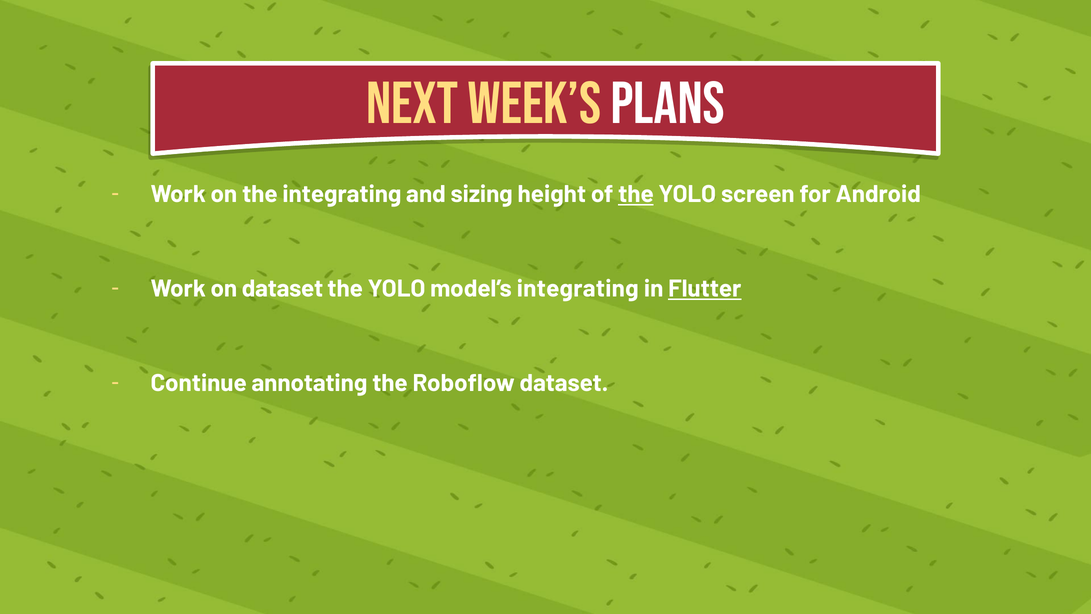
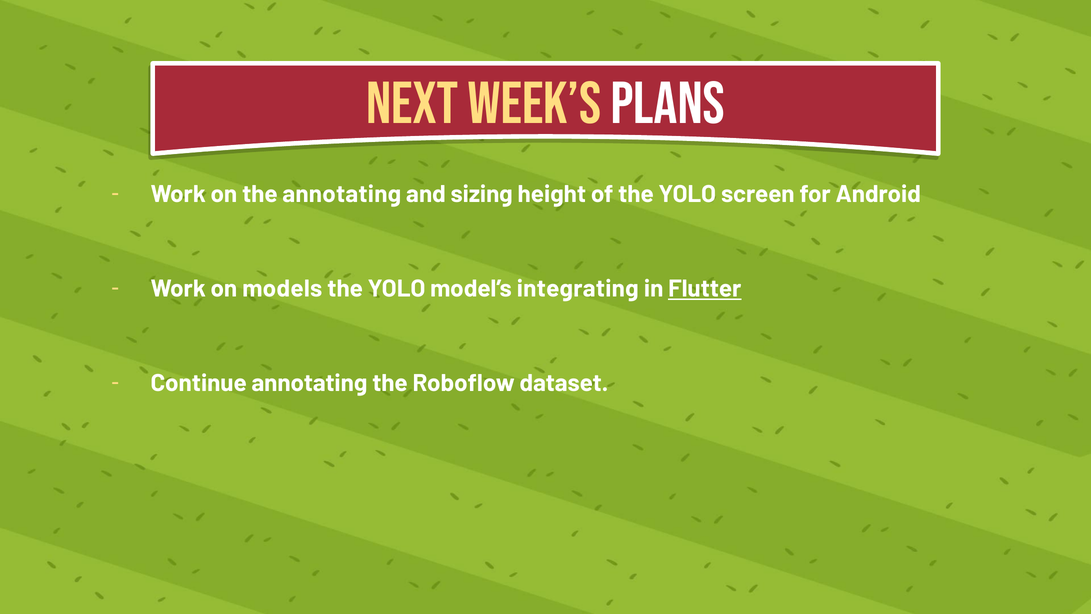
the integrating: integrating -> annotating
the at (636, 194) underline: present -> none
on dataset: dataset -> models
